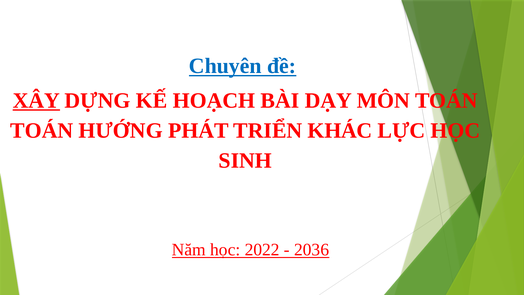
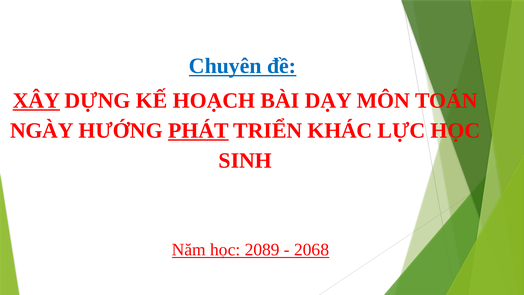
TOÁN at (42, 131): TOÁN -> NGÀY
PHÁT underline: none -> present
2022: 2022 -> 2089
2036: 2036 -> 2068
